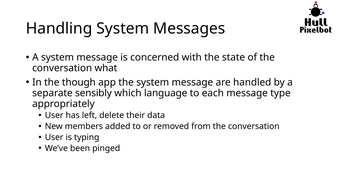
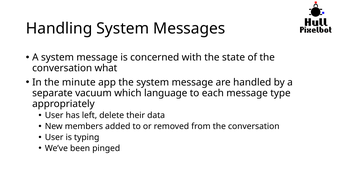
though: though -> minute
sensibly: sensibly -> vacuum
